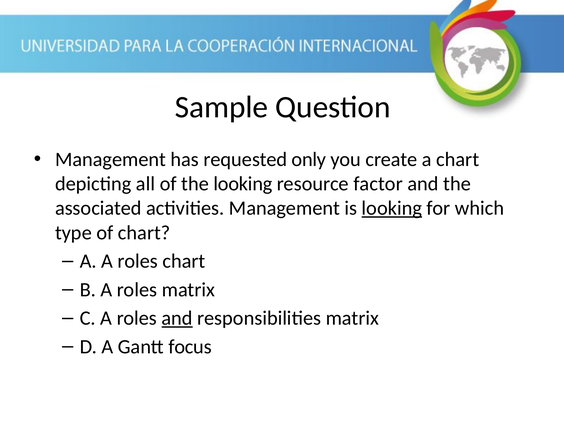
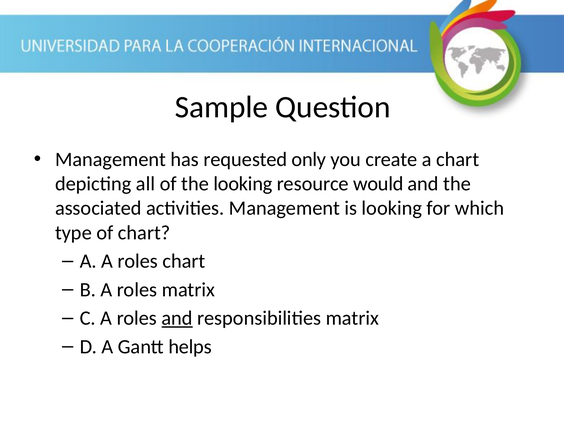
factor: factor -> would
looking at (392, 208) underline: present -> none
focus: focus -> helps
